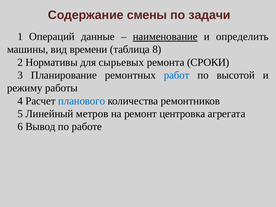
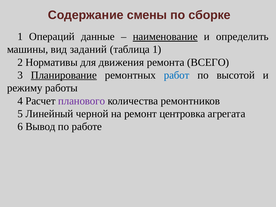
задачи: задачи -> сборке
времени: времени -> заданий
таблица 8: 8 -> 1
сырьевых: сырьевых -> движения
СРОКИ: СРОКИ -> ВСЕГО
Планирование underline: none -> present
планового colour: blue -> purple
метров: метров -> черной
